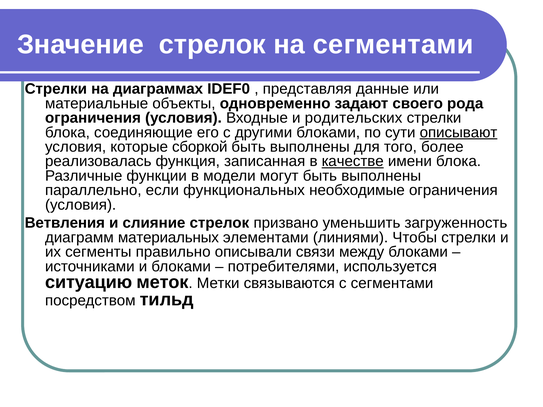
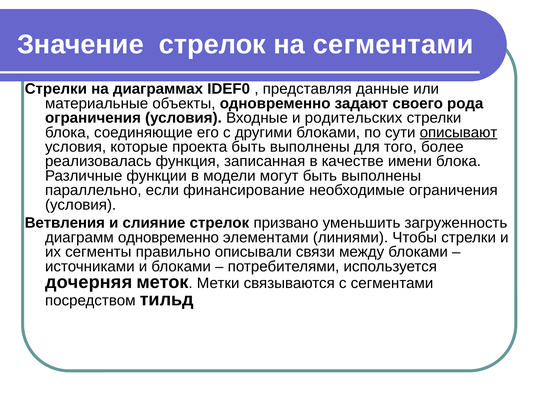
сборкой: сборкой -> проекта
качестве underline: present -> none
функциональных: функциональных -> финансирование
диаграмм материальных: материальных -> одновременно
ситуацию: ситуацию -> дочерняя
